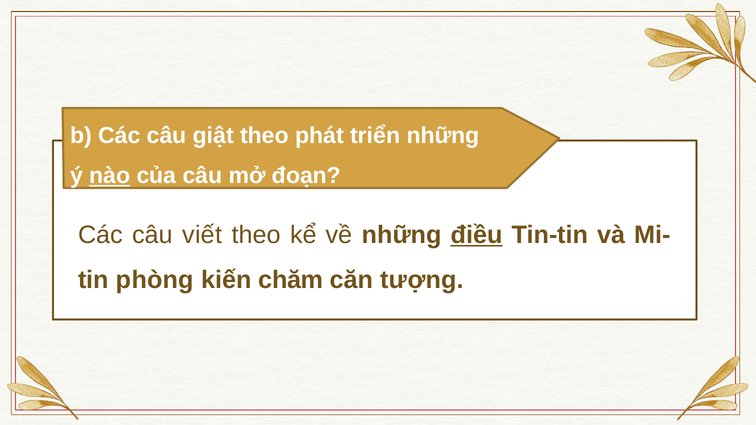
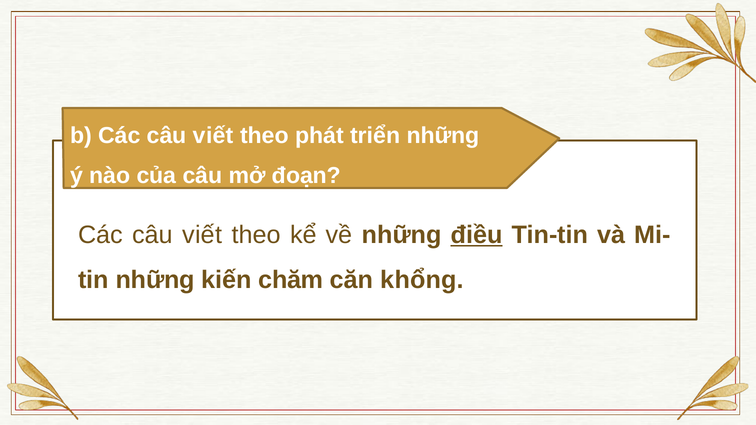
b Các câu giật: giật -> viết
nào underline: present -> none
phòng at (155, 280): phòng -> những
tượng: tượng -> khổng
